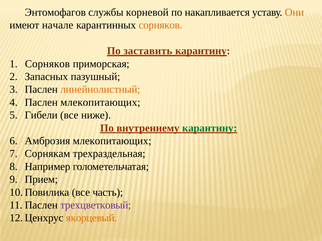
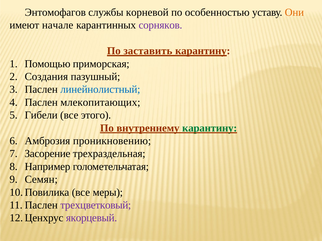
накапливается: накапливается -> особенностью
сорняков at (160, 25) colour: orange -> purple
Сорняков at (47, 64): Сорняков -> Помощью
Запасных: Запасных -> Создания
линейнолистный colour: orange -> blue
ниже: ниже -> этого
Амброзия млекопитающих: млекопитающих -> проникновению
Сорнякам: Сорнякам -> Засорение
Прием: Прием -> Семян
часть: часть -> меры
якорцевый colour: orange -> purple
